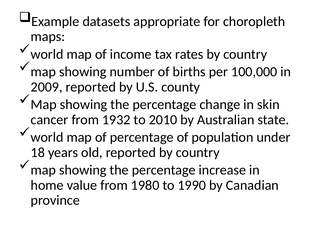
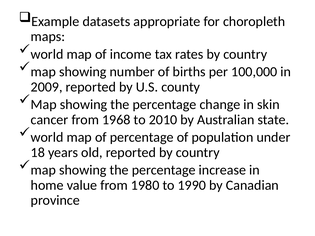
1932: 1932 -> 1968
